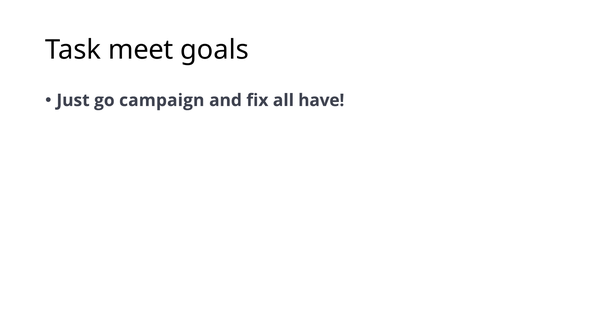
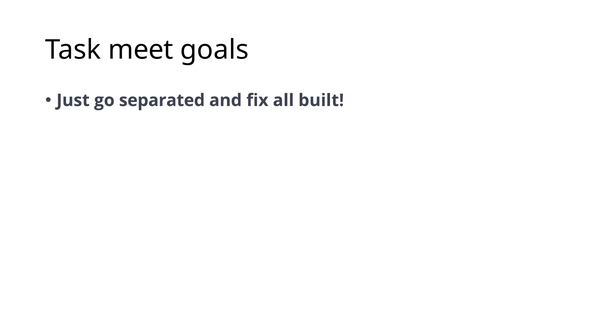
campaign: campaign -> separated
have: have -> built
